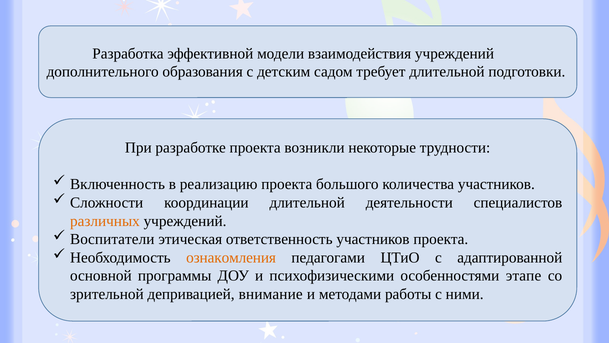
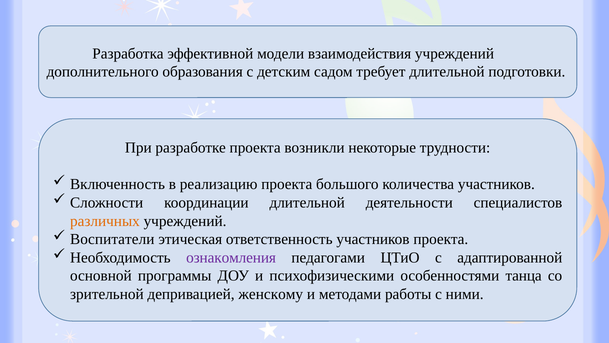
ознакомления colour: orange -> purple
этапе: этапе -> танца
внимание: внимание -> женскому
